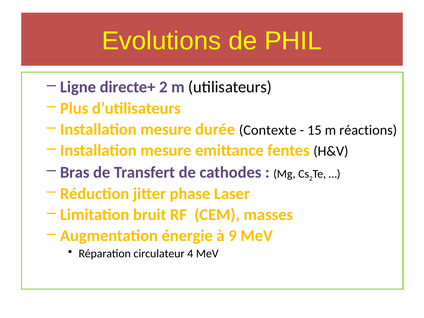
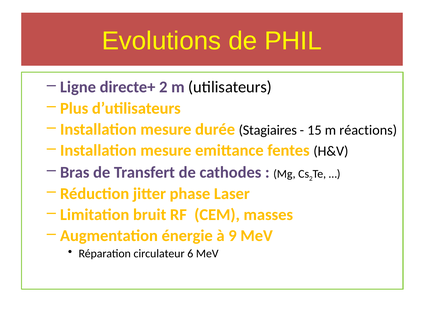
Contexte: Contexte -> Stagiaires
4: 4 -> 6
